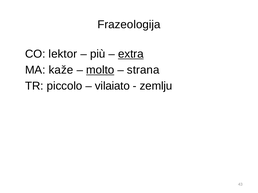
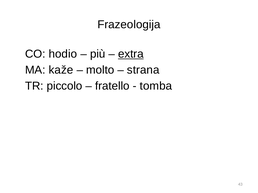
lektor: lektor -> hodio
molto underline: present -> none
vilaiato: vilaiato -> fratello
zemlju: zemlju -> tomba
